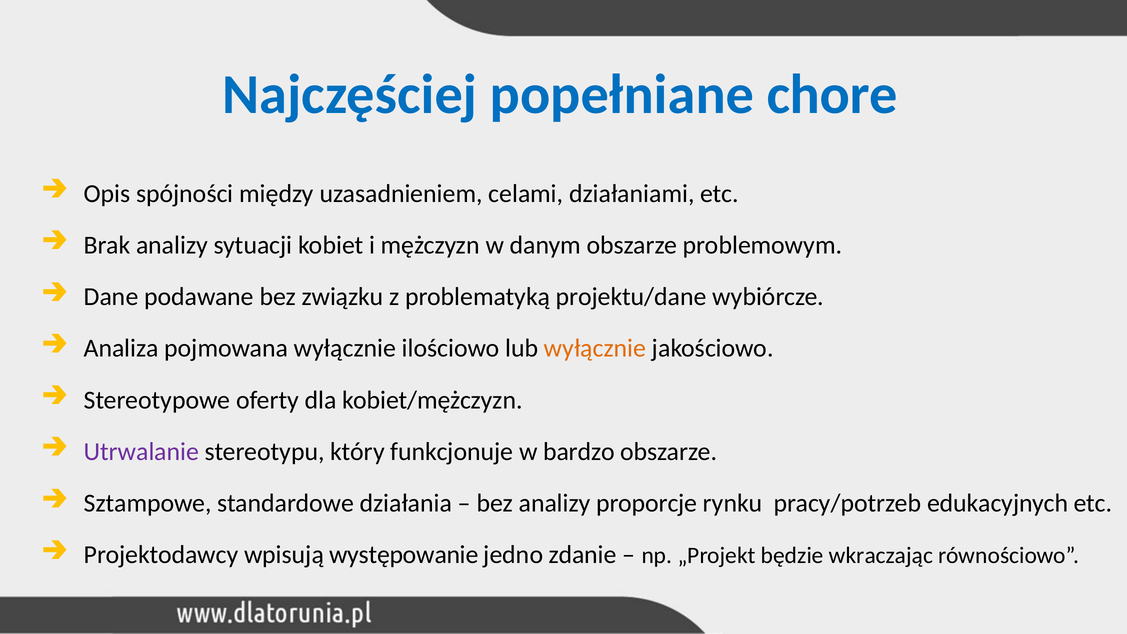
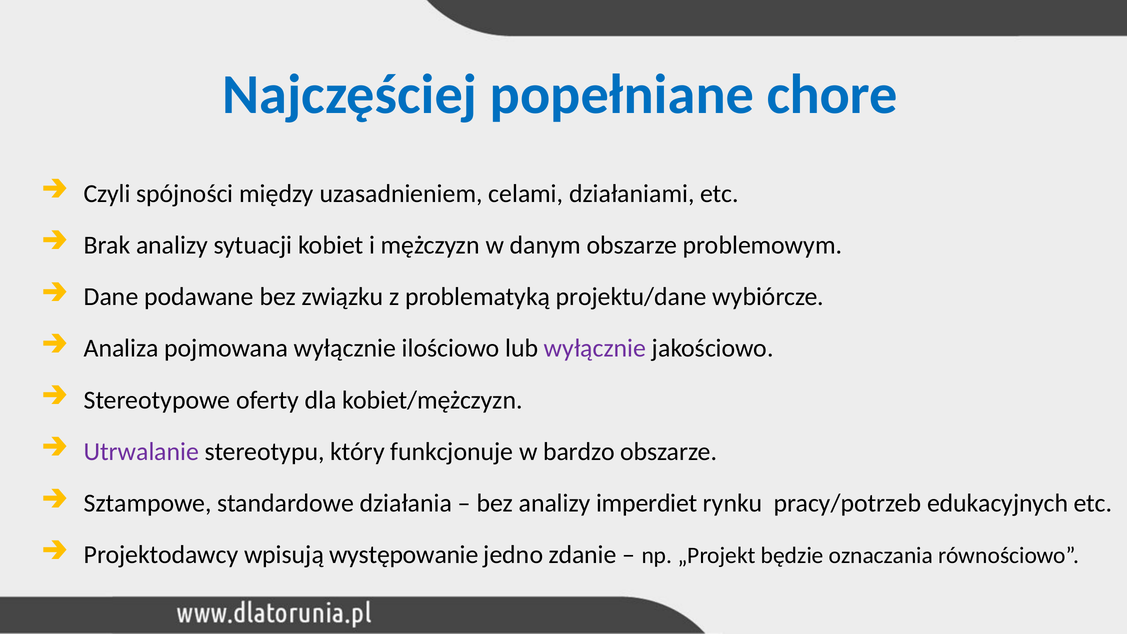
Opis: Opis -> Czyli
wyłącznie at (595, 348) colour: orange -> purple
proporcje: proporcje -> imperdiet
wkraczając: wkraczając -> oznaczania
